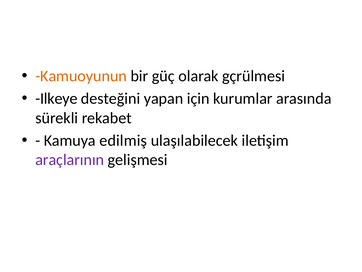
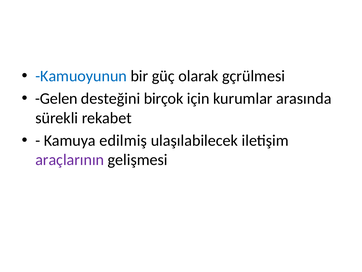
Kamuoyunun colour: orange -> blue
Ilkeye: Ilkeye -> Gelen
yapan: yapan -> birçok
